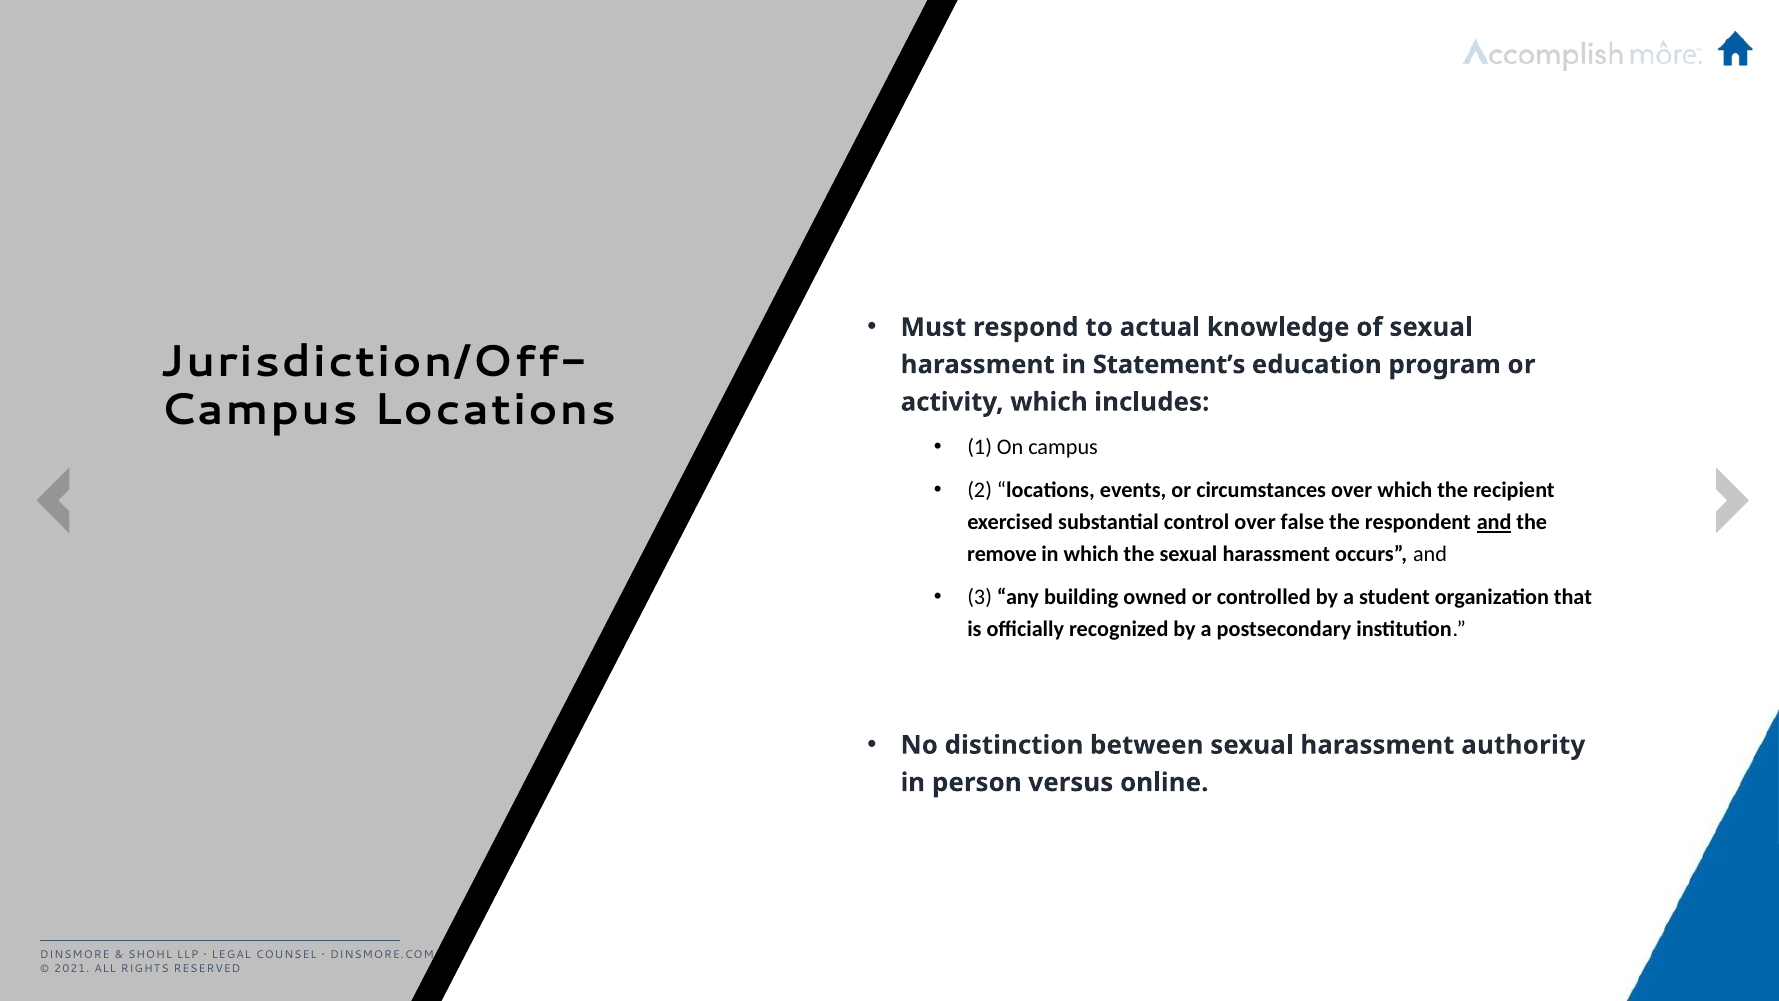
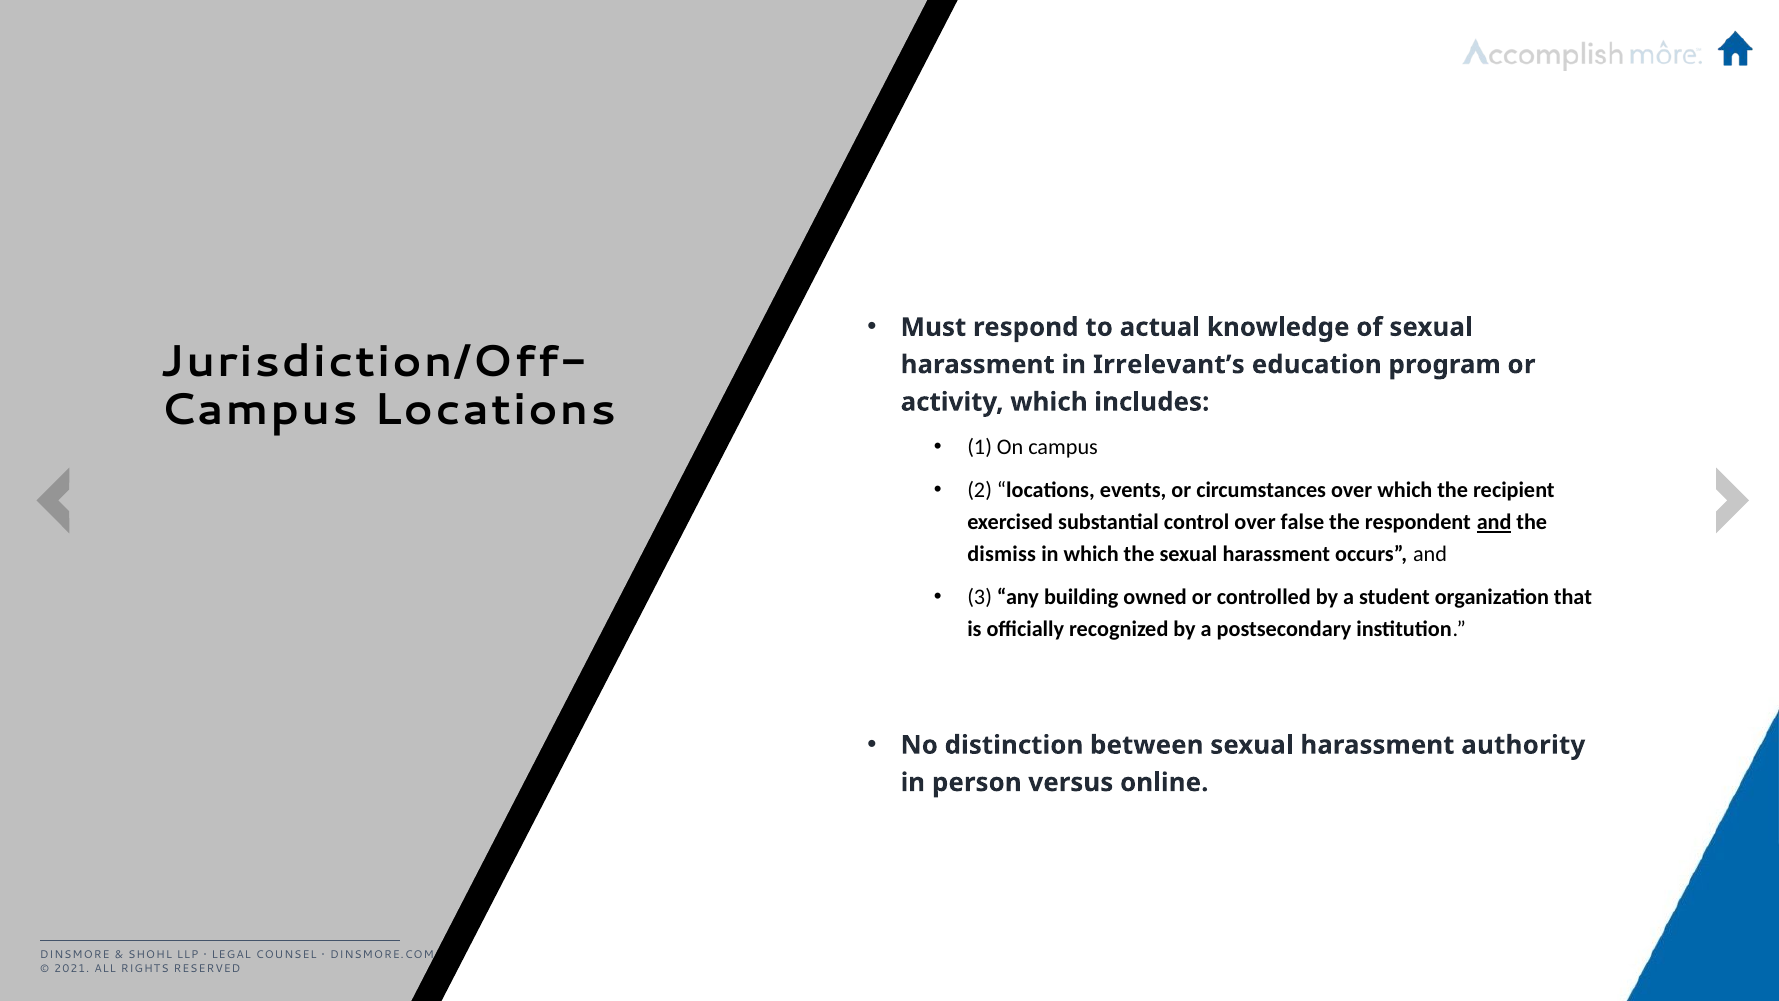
Statement’s: Statement’s -> Irrelevant’s
remove: remove -> dismiss
